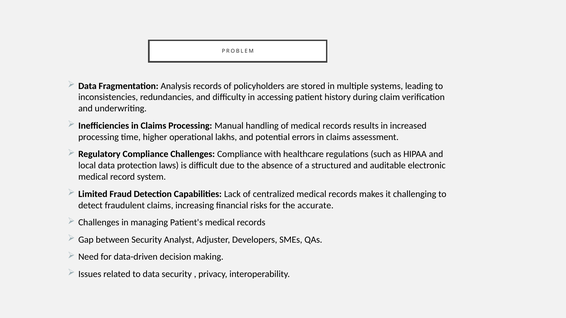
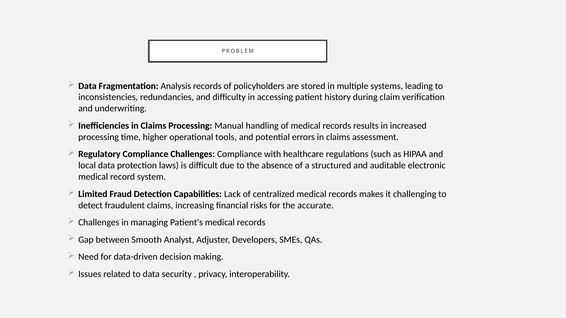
lakhs: lakhs -> tools
between Security: Security -> Smooth
